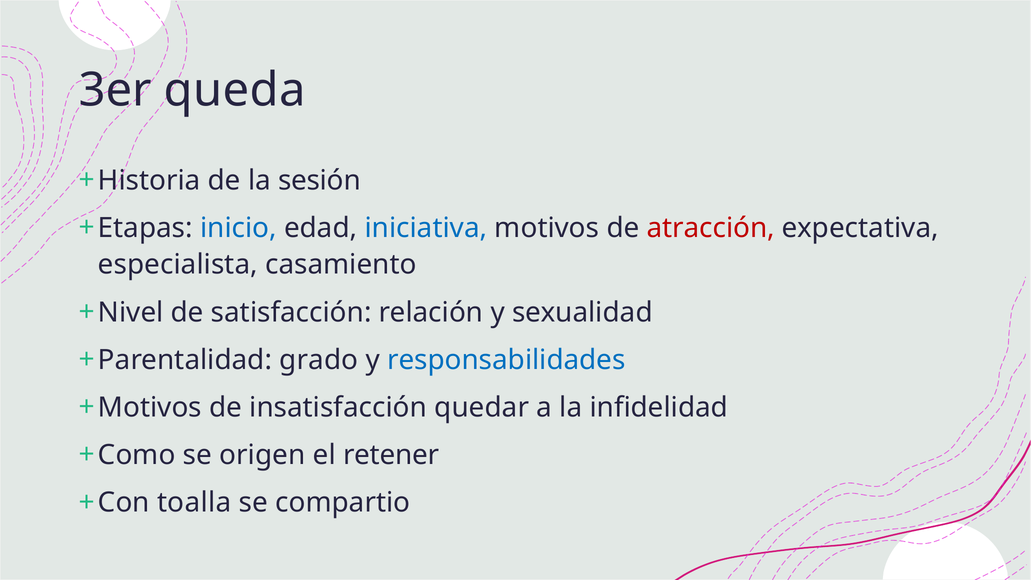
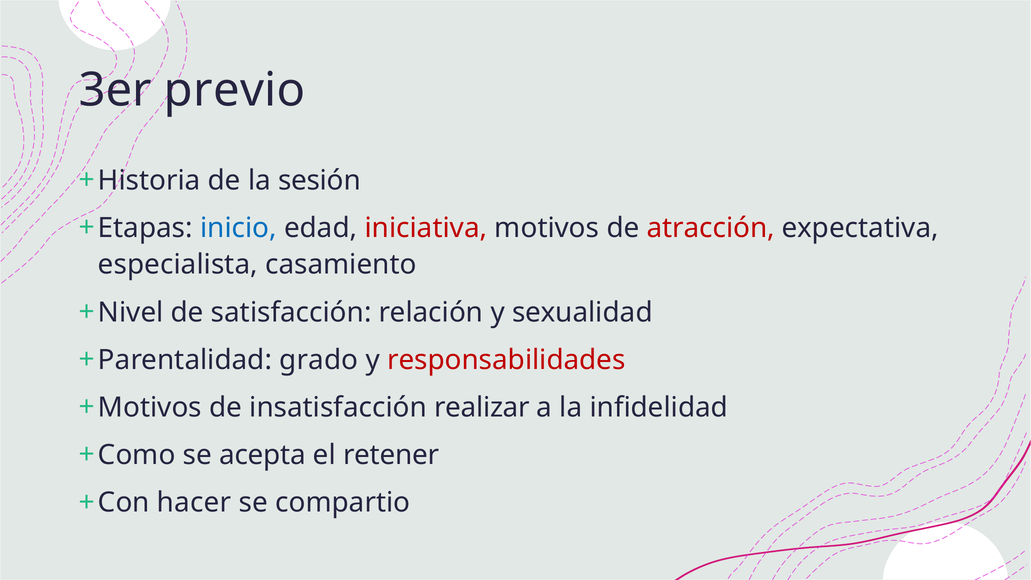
queda: queda -> previo
iniciativa colour: blue -> red
responsabilidades colour: blue -> red
quedar: quedar -> realizar
origen: origen -> acepta
toalla: toalla -> hacer
